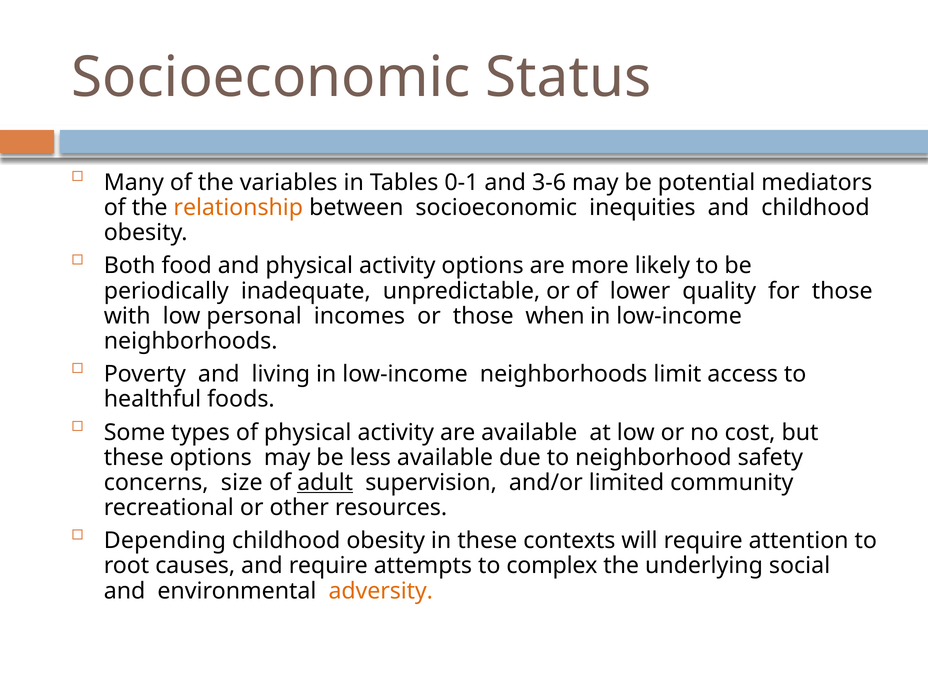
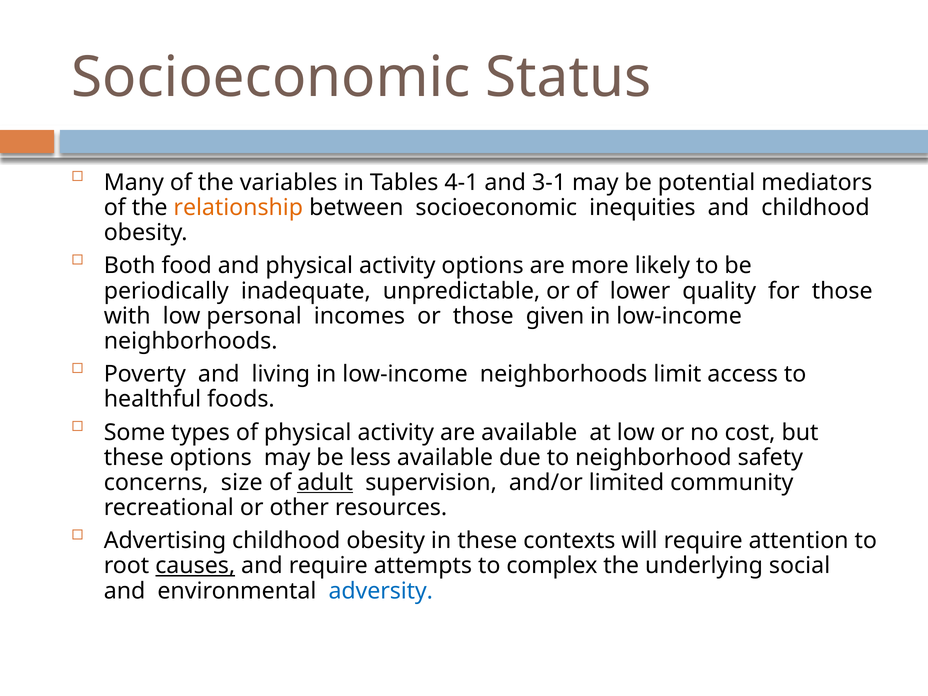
0-1: 0-1 -> 4-1
3-6: 3-6 -> 3-1
when: when -> given
Depending: Depending -> Advertising
causes underline: none -> present
adversity colour: orange -> blue
